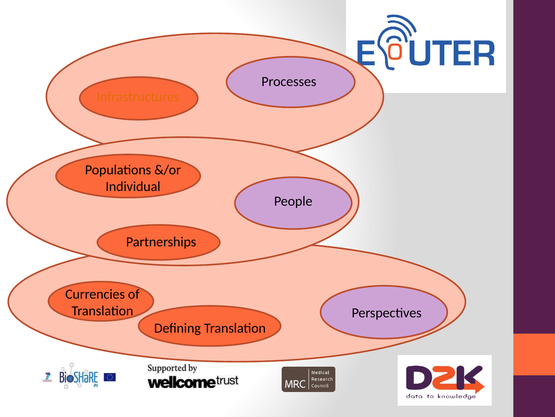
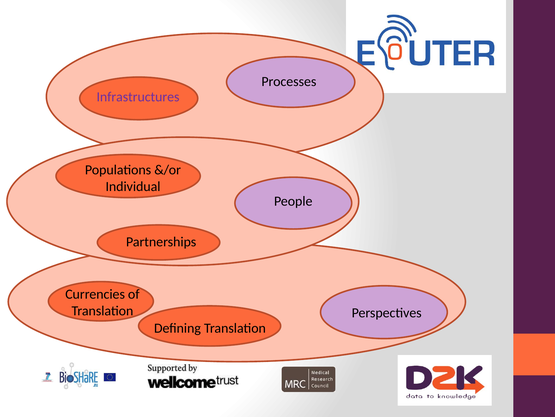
Infrastructures colour: orange -> purple
